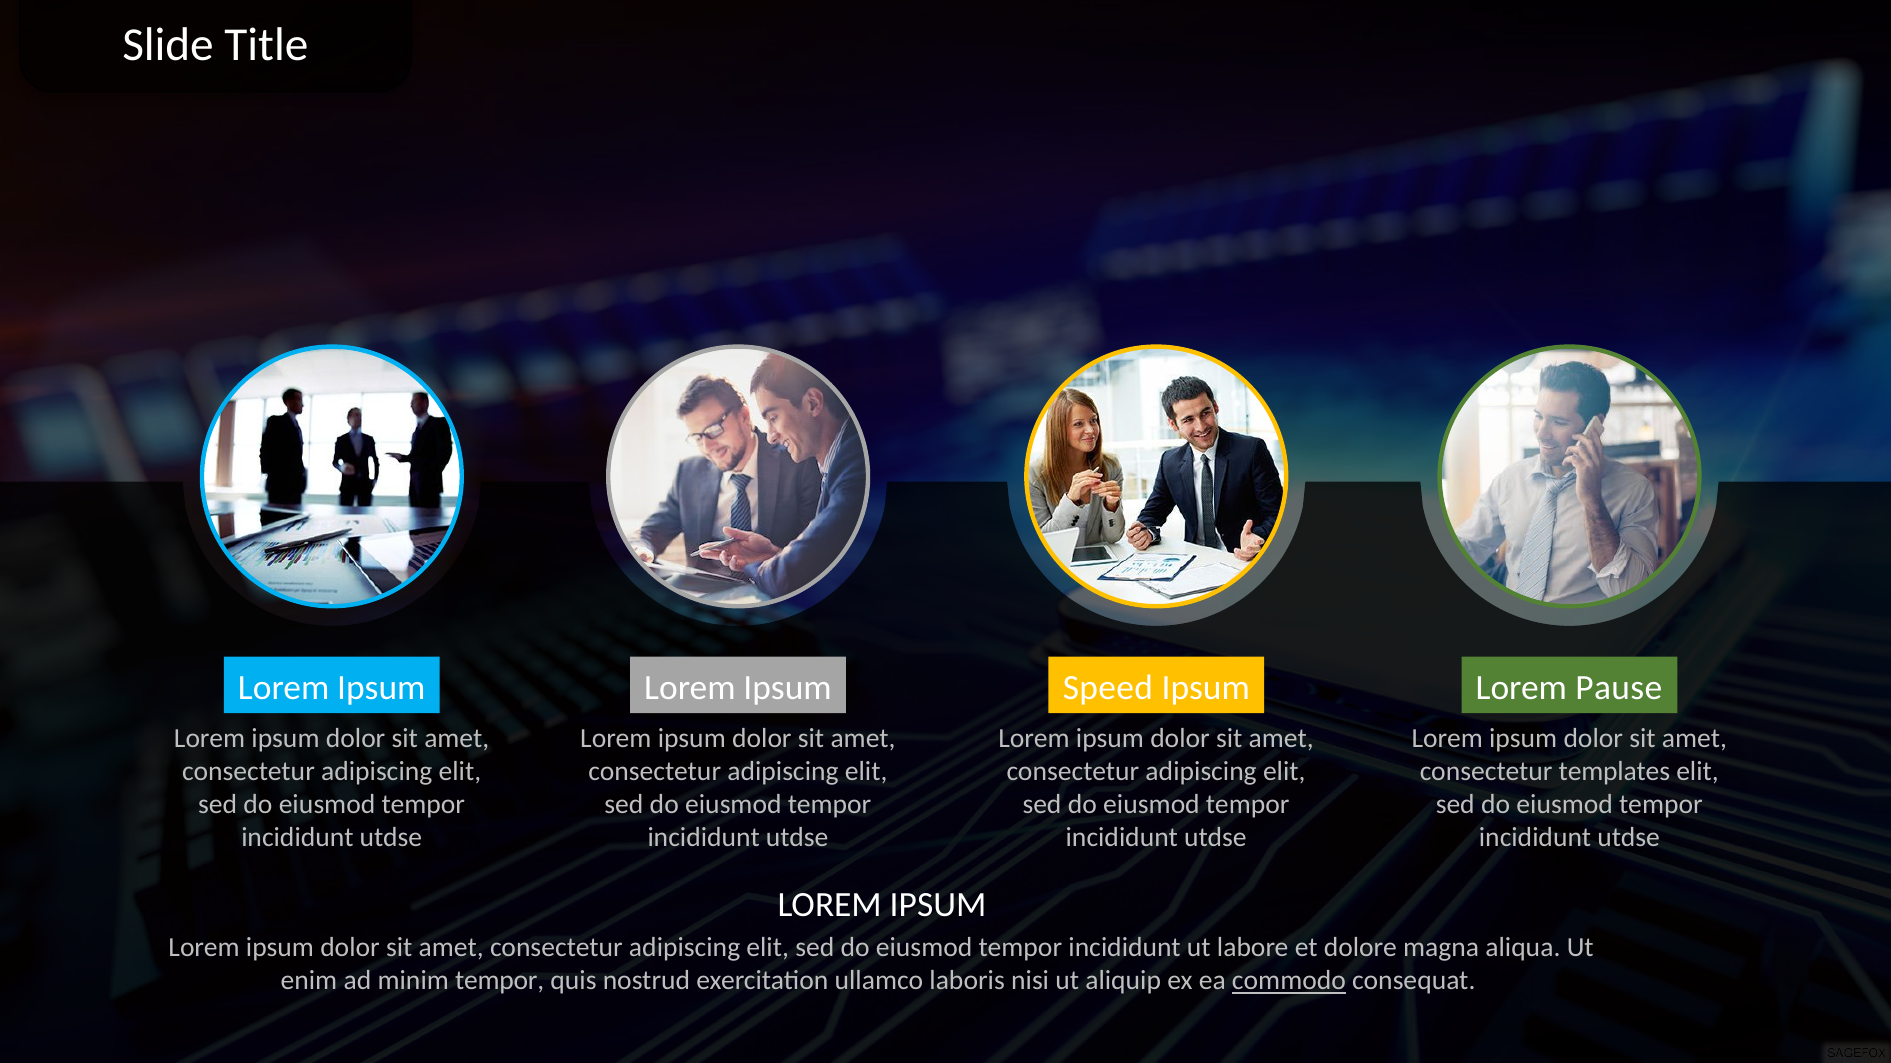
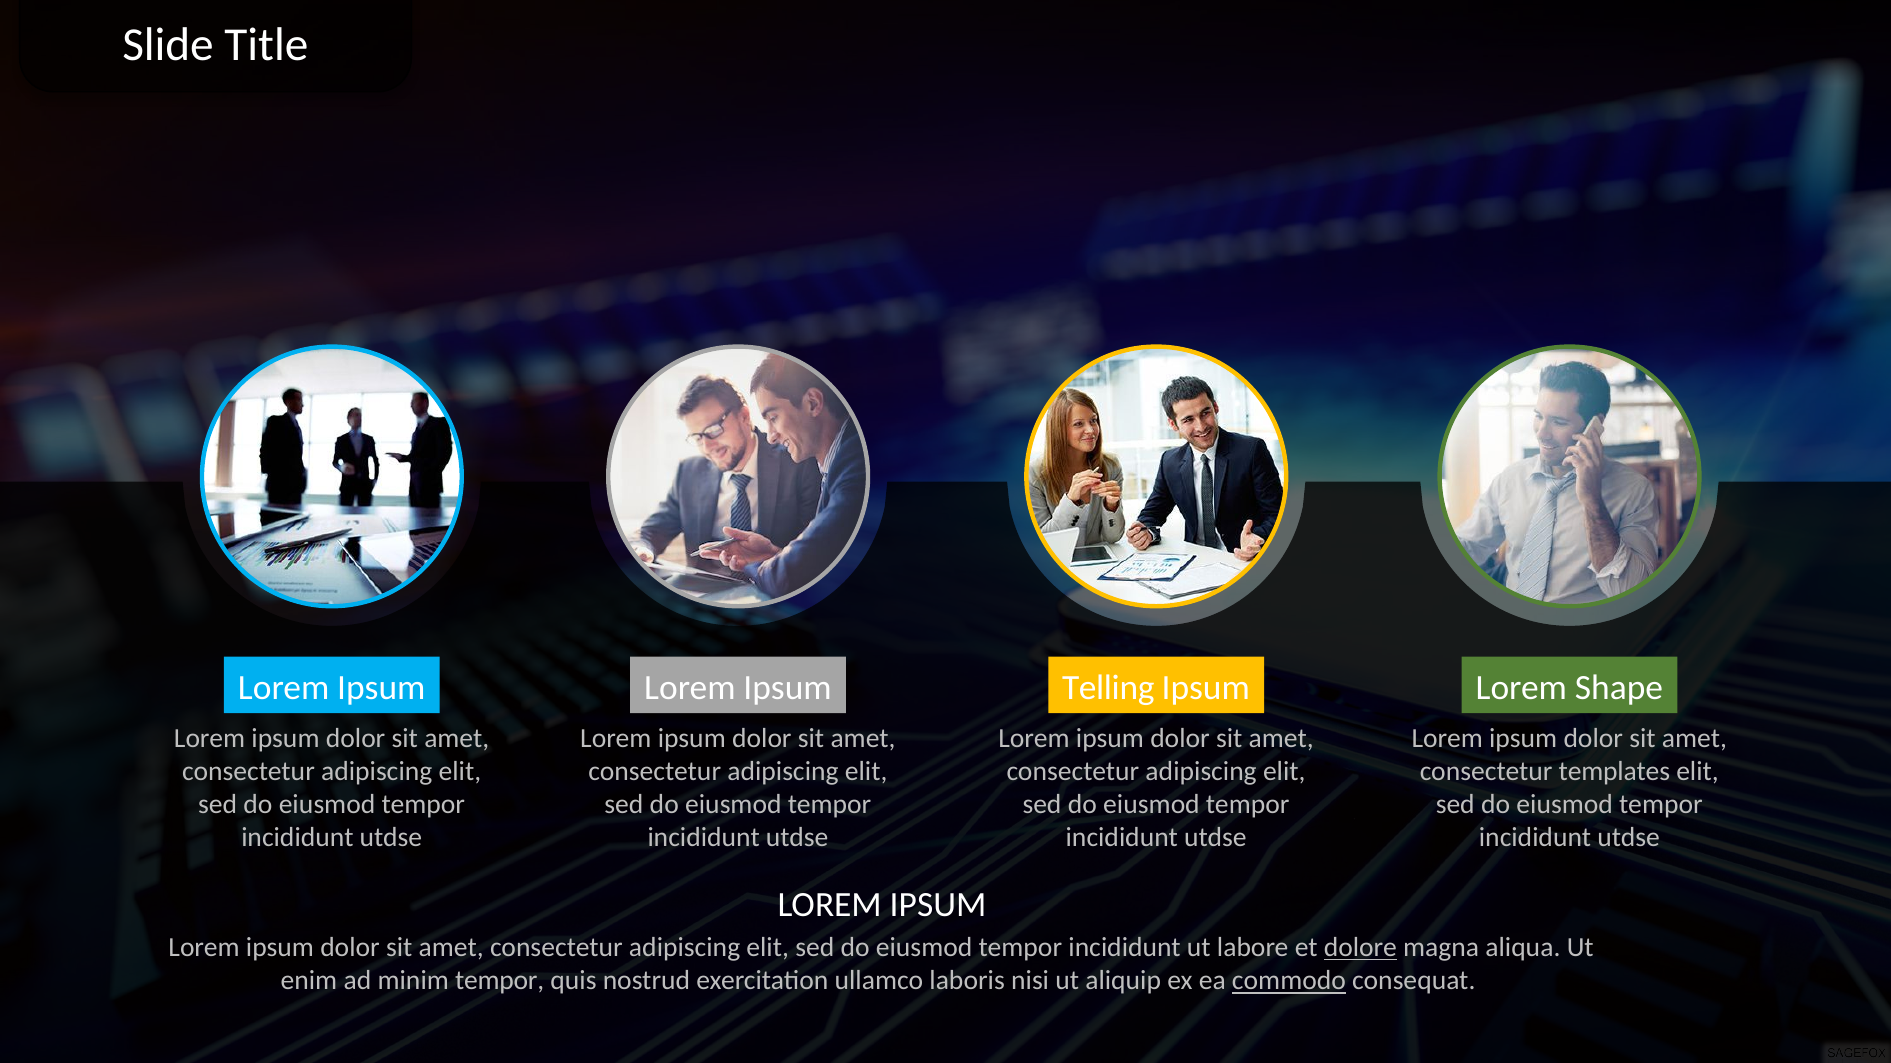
Speed: Speed -> Telling
Pause: Pause -> Shape
dolore underline: none -> present
